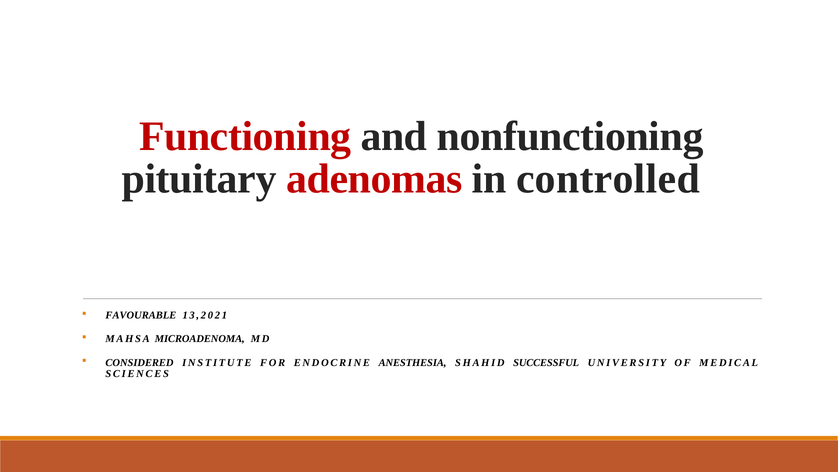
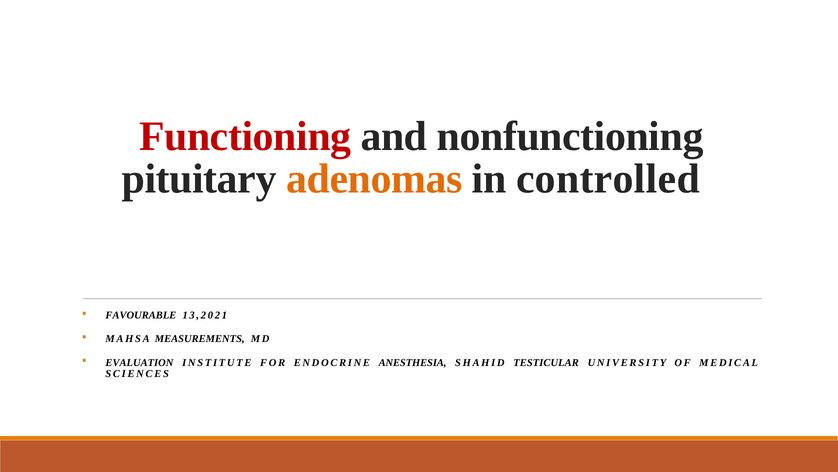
adenomas colour: red -> orange
MICROADENOMA: MICROADENOMA -> MEASUREMENTS
CONSIDERED: CONSIDERED -> EVALUATION
SUCCESSFUL: SUCCESSFUL -> TESTICULAR
